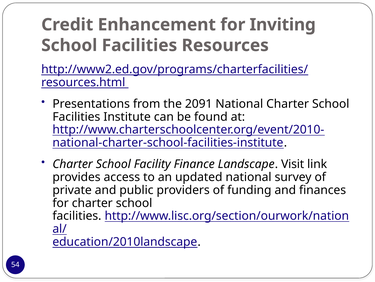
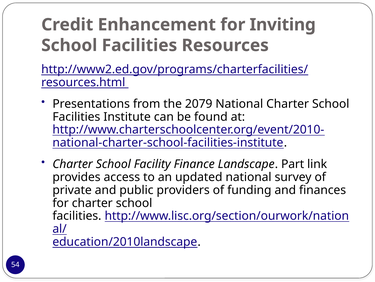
2091: 2091 -> 2079
Visit: Visit -> Part
